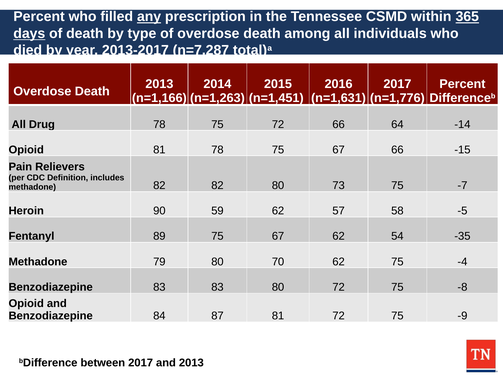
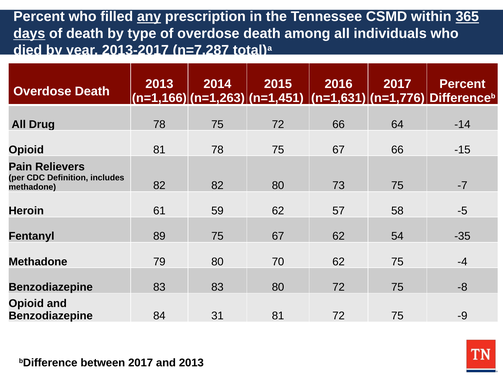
90: 90 -> 61
87: 87 -> 31
